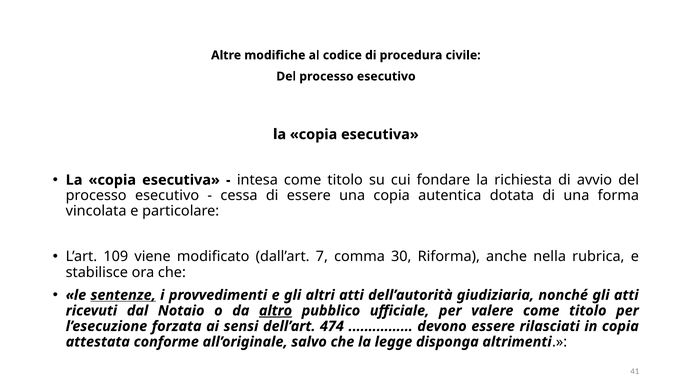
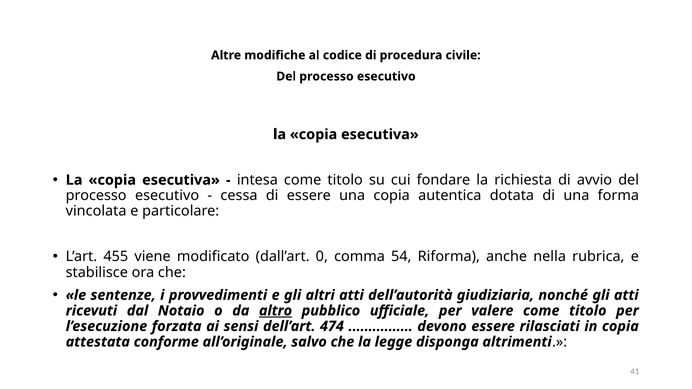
109: 109 -> 455
7: 7 -> 0
30: 30 -> 54
sentenze underline: present -> none
